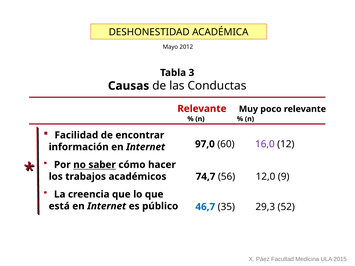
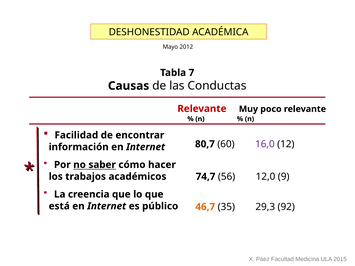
3: 3 -> 7
97,0: 97,0 -> 80,7
46,7 colour: blue -> orange
52: 52 -> 92
